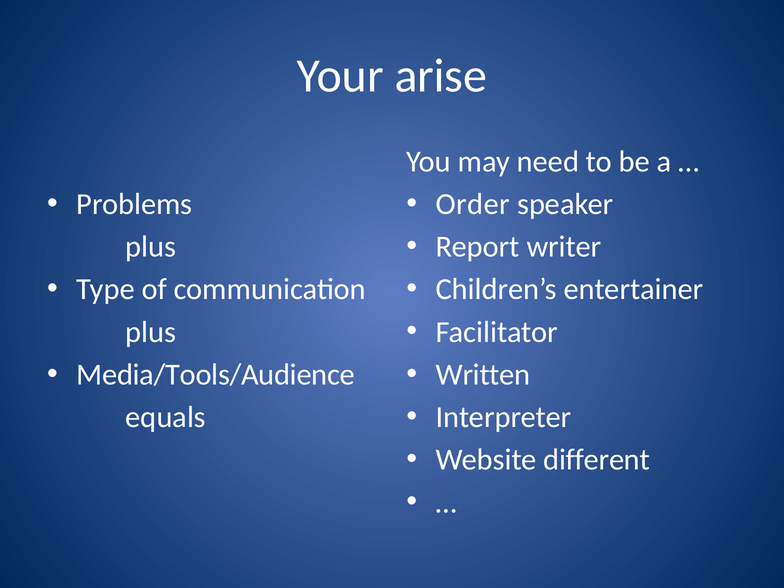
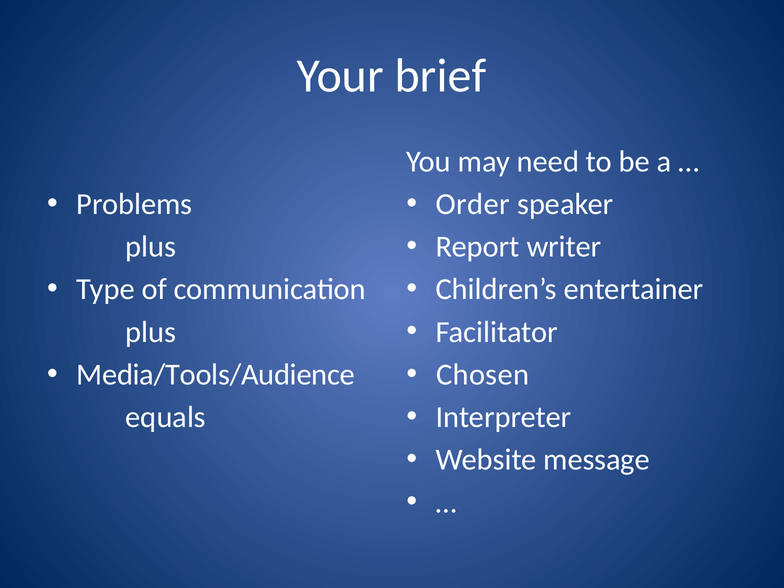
arise: arise -> brief
Written: Written -> Chosen
different: different -> message
